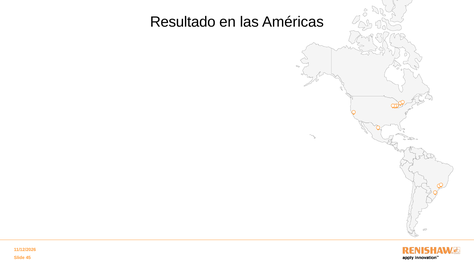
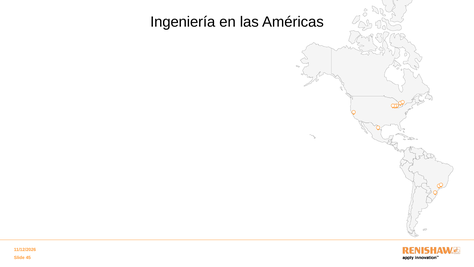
Resultado: Resultado -> Ingeniería
